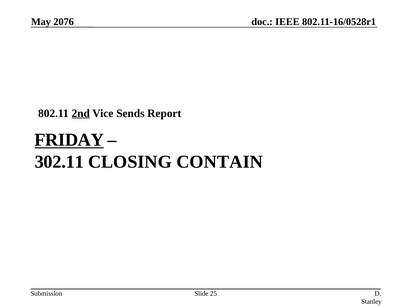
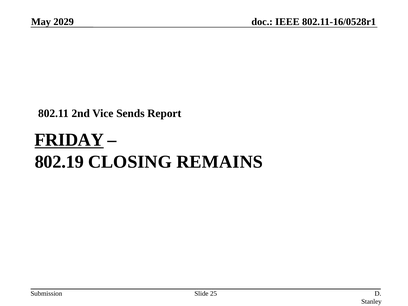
2076: 2076 -> 2029
2nd underline: present -> none
302.11: 302.11 -> 802.19
CONTAIN: CONTAIN -> REMAINS
